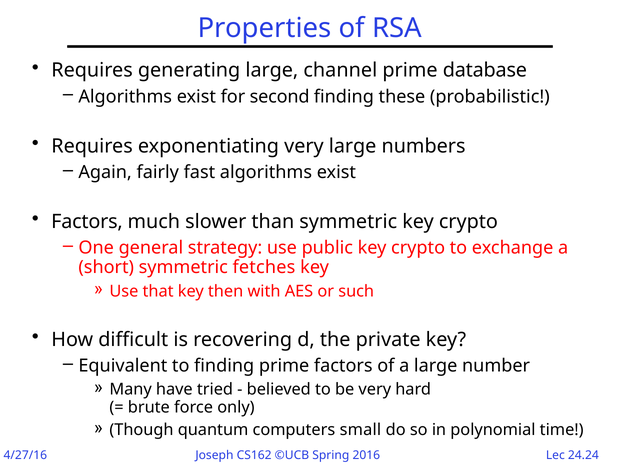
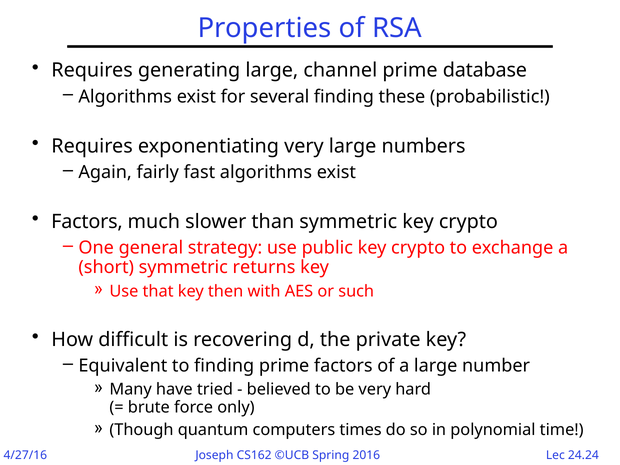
second: second -> several
fetches: fetches -> returns
small: small -> times
